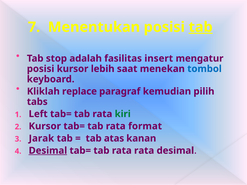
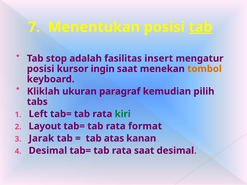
lebih: lebih -> ingin
tombol colour: blue -> orange
replace: replace -> ukuran
Kursor at (45, 126): Kursor -> Layout
Desimal at (48, 151) underline: present -> none
rata rata: rata -> saat
